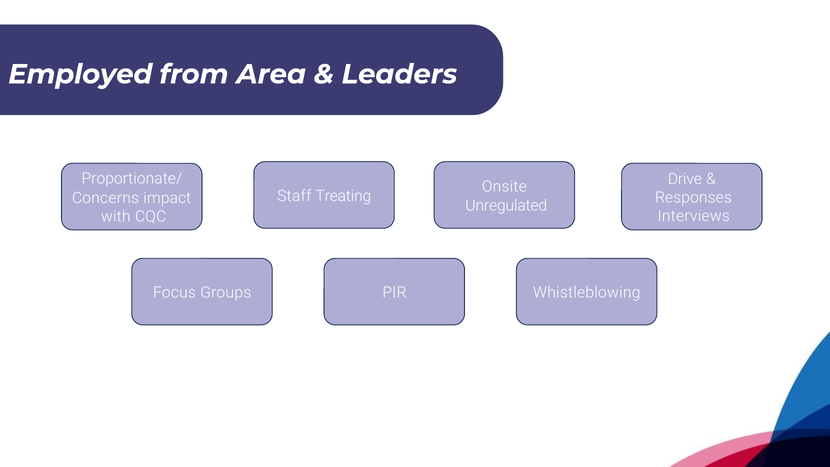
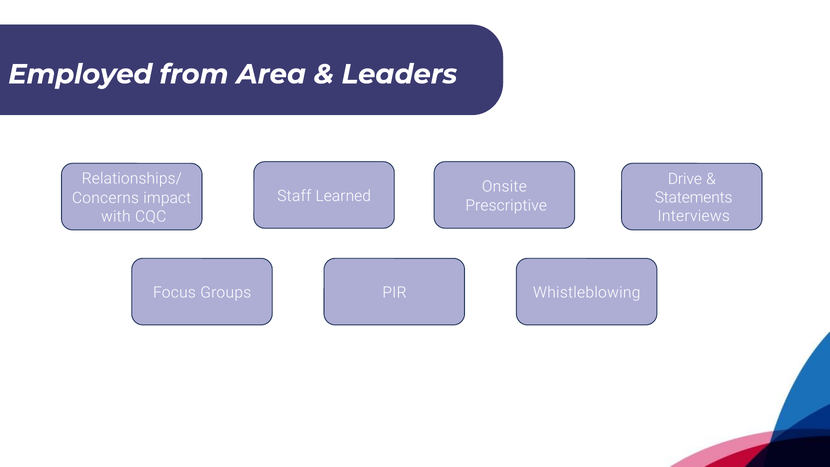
Proportionate/: Proportionate/ -> Relationships/
Treating: Treating -> Learned
Responses: Responses -> Statements
Unregulated: Unregulated -> Prescriptive
